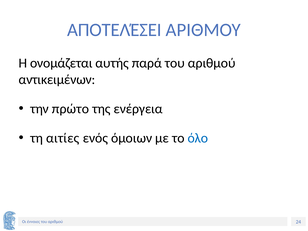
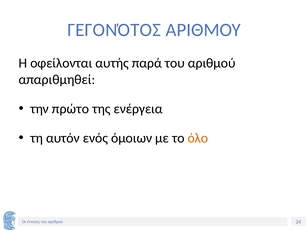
ΑΠΟΤΕΛΈΣΕΙ: ΑΠΟΤΕΛΈΣΕΙ -> ΓΕΓΟΝΌΤΟΣ
ονομάζεται: ονομάζεται -> οφείλονται
αντικειμένων: αντικειμένων -> απαριθμηθεί
αιτίες: αιτίες -> αυτόν
όλο colour: blue -> orange
